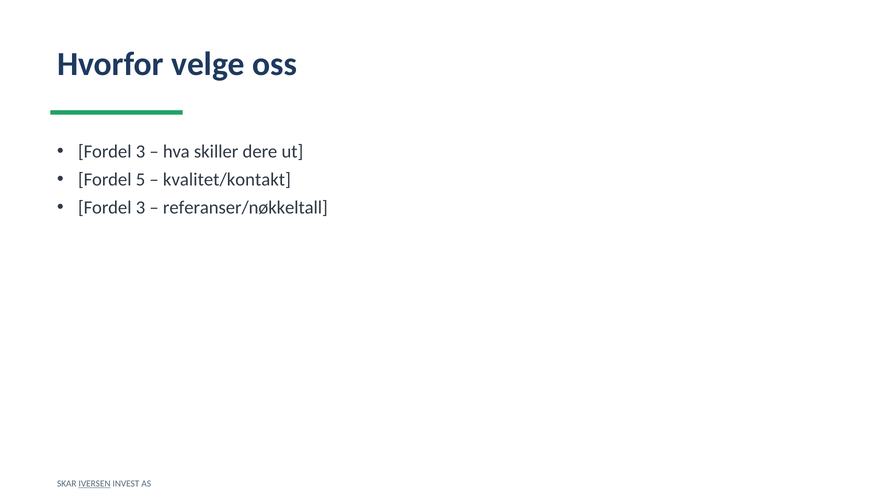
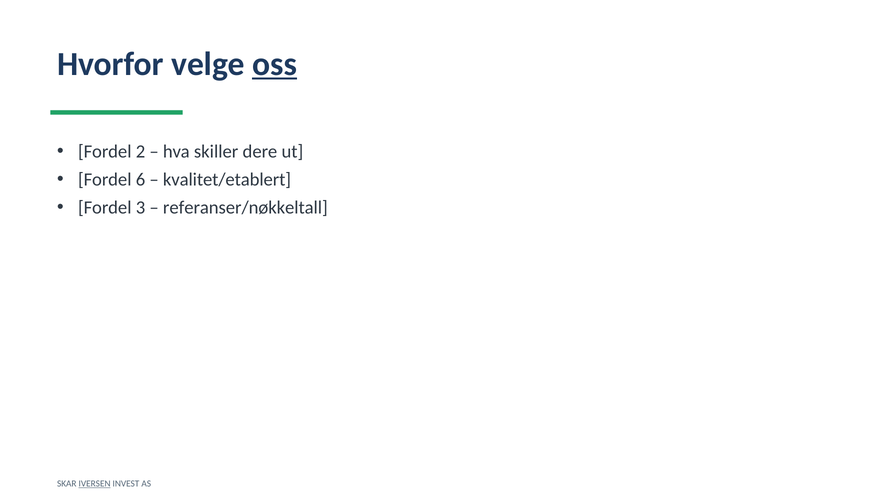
oss underline: none -> present
3 at (141, 152): 3 -> 2
5: 5 -> 6
kvalitet/kontakt: kvalitet/kontakt -> kvalitet/etablert
